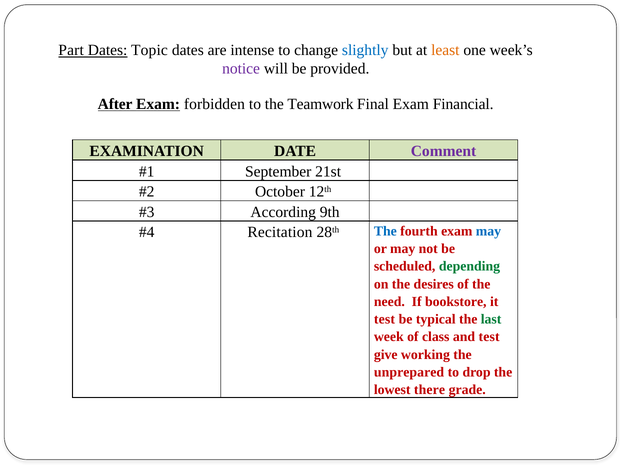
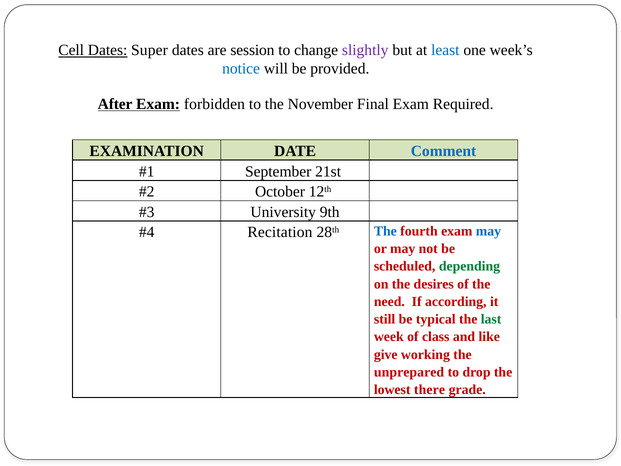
Part: Part -> Cell
Topic: Topic -> Super
intense: intense -> session
slightly colour: blue -> purple
least colour: orange -> blue
notice colour: purple -> blue
Teamwork: Teamwork -> November
Financial: Financial -> Required
Comment colour: purple -> blue
According: According -> University
bookstore: bookstore -> according
test at (385, 319): test -> still
and test: test -> like
